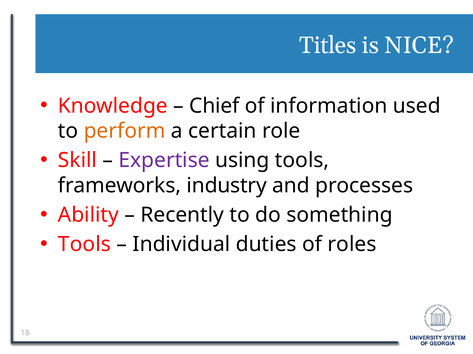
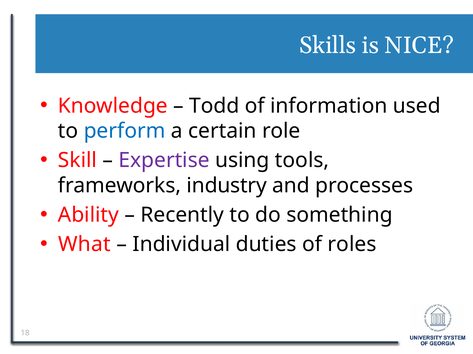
Titles: Titles -> Skills
Chief: Chief -> Todd
perform colour: orange -> blue
Tools at (84, 245): Tools -> What
